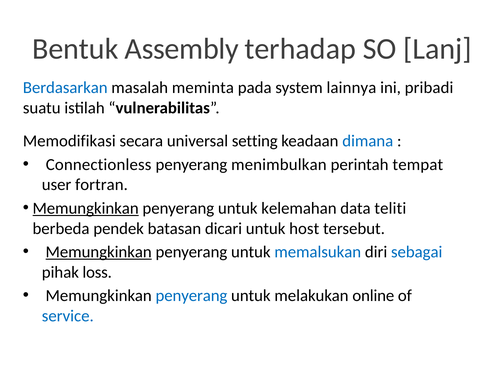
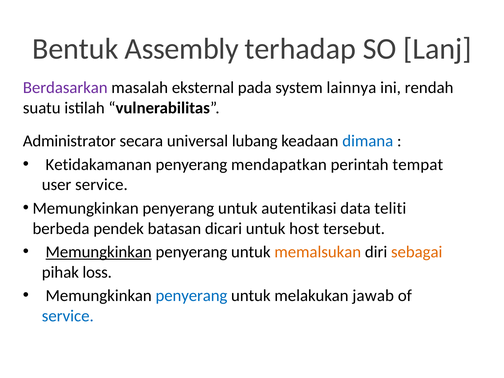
Berdasarkan colour: blue -> purple
meminta: meminta -> eksternal
pribadi: pribadi -> rendah
Memodifikasi: Memodifikasi -> Administrator
setting: setting -> lubang
Connectionless: Connectionless -> Ketidakamanan
menimbulkan: menimbulkan -> mendapatkan
user fortran: fortran -> service
Memungkinkan at (86, 208) underline: present -> none
kelemahan: kelemahan -> autentikasi
memalsukan colour: blue -> orange
sebagai colour: blue -> orange
online: online -> jawab
